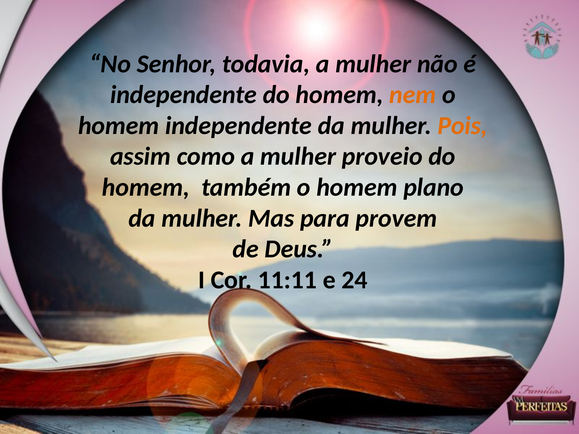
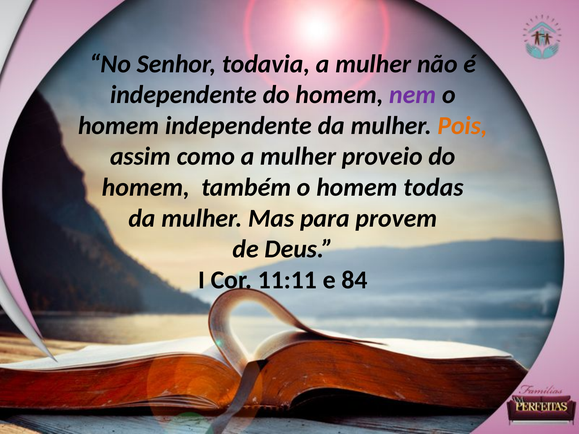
nem colour: orange -> purple
plano: plano -> todas
24: 24 -> 84
